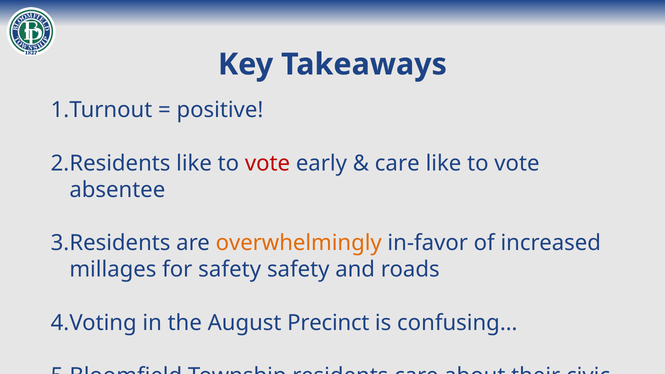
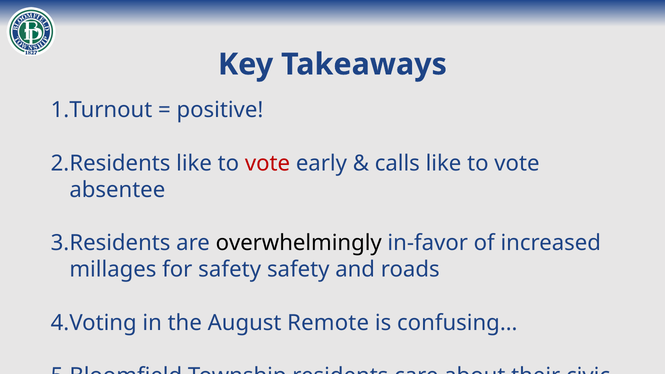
care at (397, 163): care -> calls
overwhelmingly colour: orange -> black
Precinct: Precinct -> Remote
